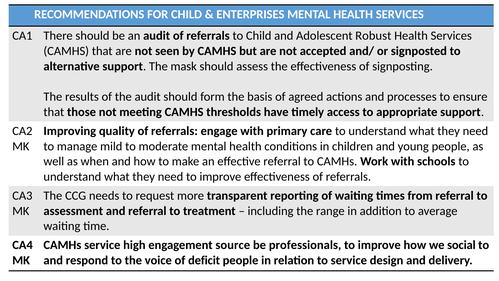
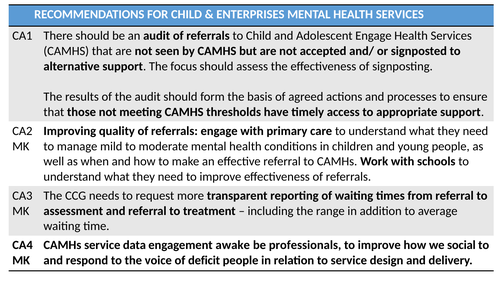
Adolescent Robust: Robust -> Engage
mask: mask -> focus
high: high -> data
source: source -> awake
